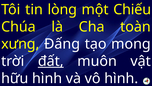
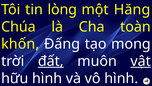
Chiếu: Chiếu -> Hăng
xưng: xưng -> khốn
vật underline: none -> present
